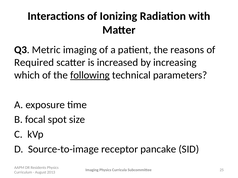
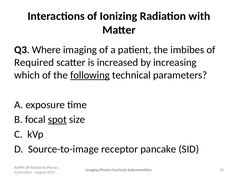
Metric: Metric -> Where
reasons: reasons -> imbibes
spot underline: none -> present
